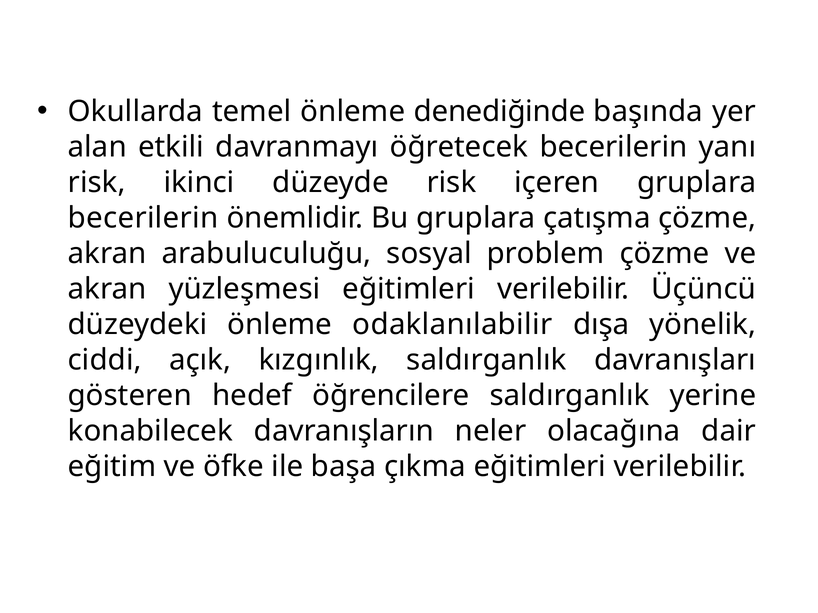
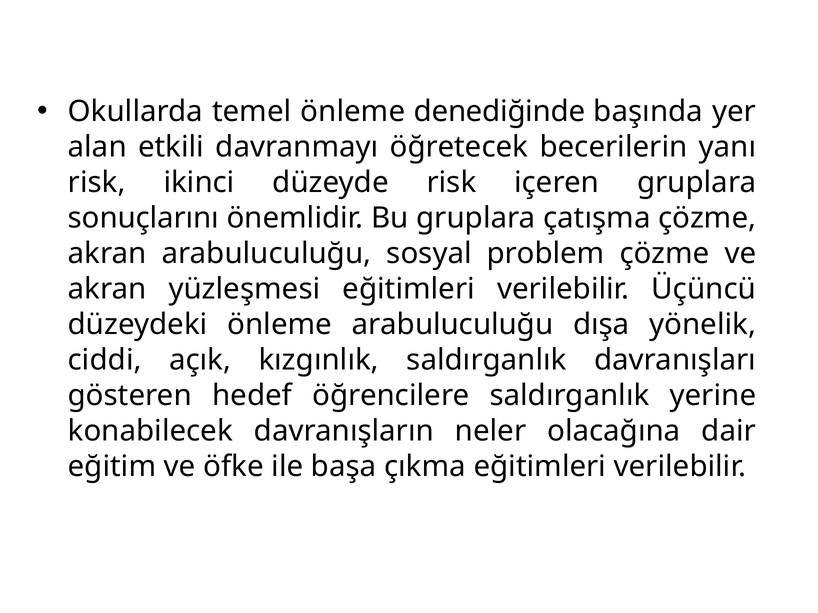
becerilerin at (143, 218): becerilerin -> sonuçlarını
önleme odaklanılabilir: odaklanılabilir -> arabuluculuğu
